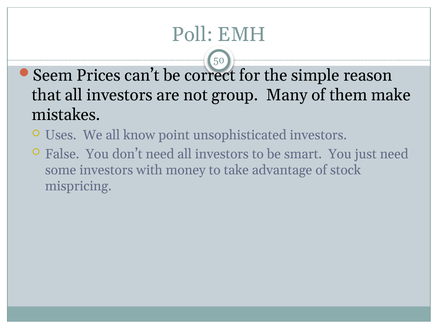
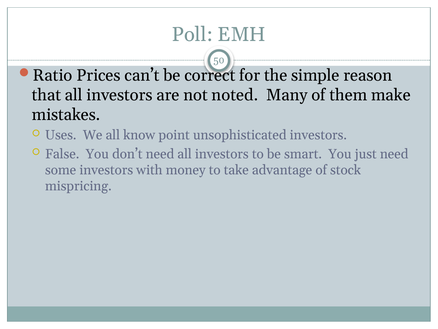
Seem: Seem -> Ratio
group: group -> noted
